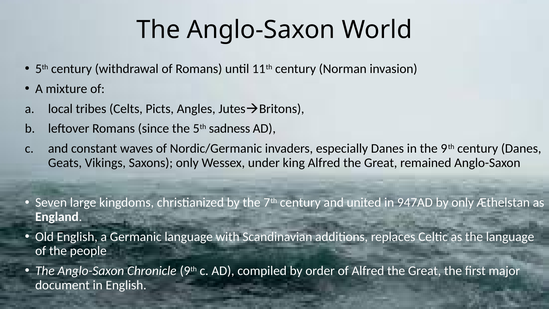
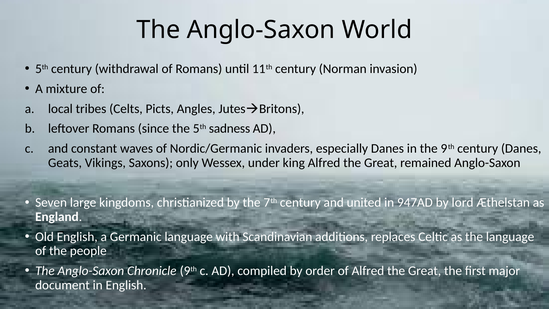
by only: only -> lord
